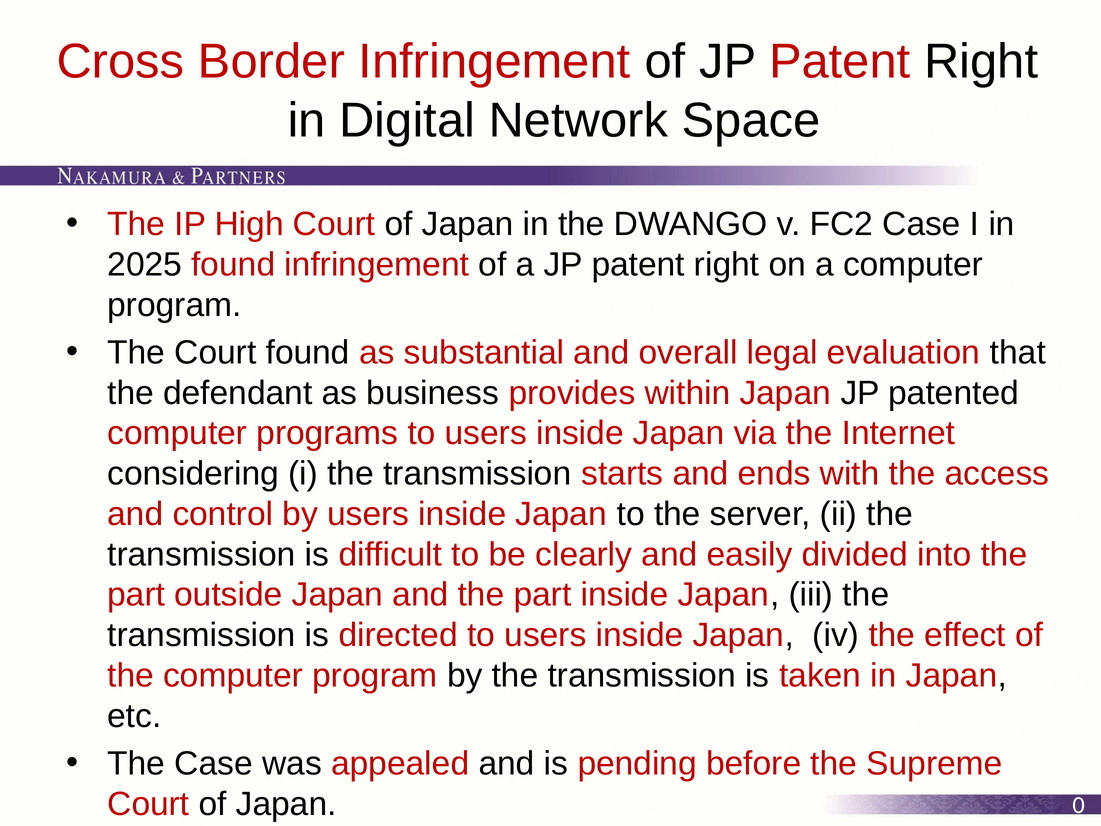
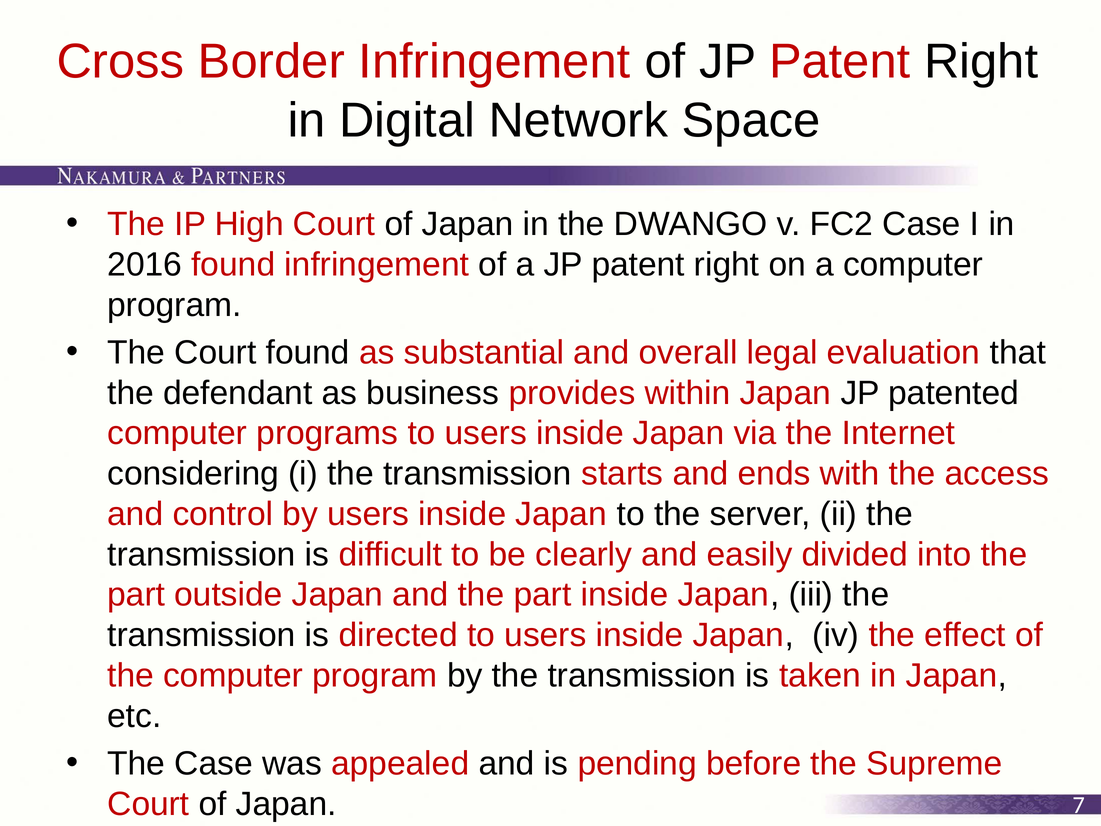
2025: 2025 -> 2016
0: 0 -> 7
